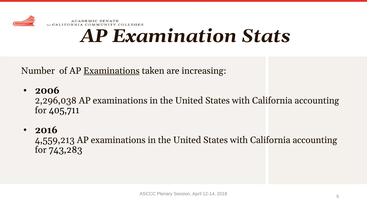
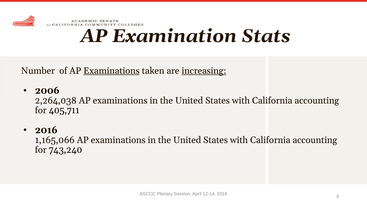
increasing underline: none -> present
2,296,038: 2,296,038 -> 2,264,038
4,559,213: 4,559,213 -> 1,165,066
743,283: 743,283 -> 743,240
